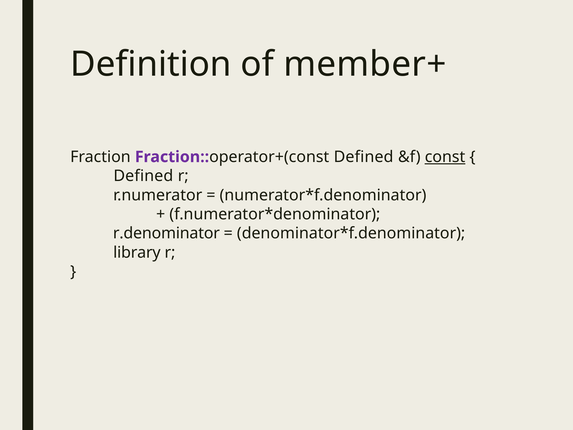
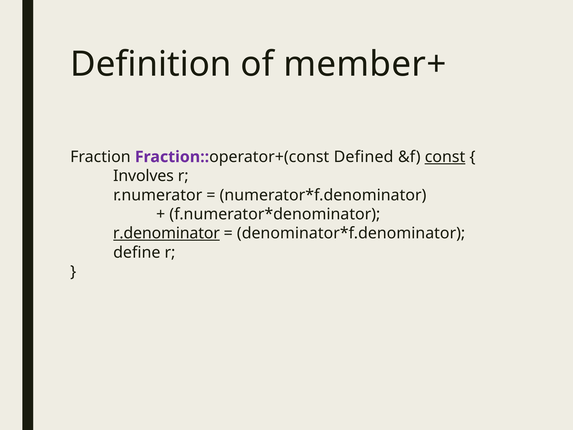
Defined at (143, 176): Defined -> Involves
r.denominator underline: none -> present
library: library -> define
